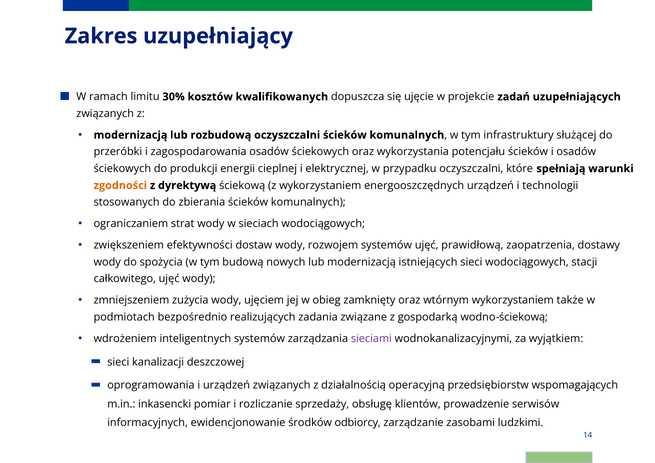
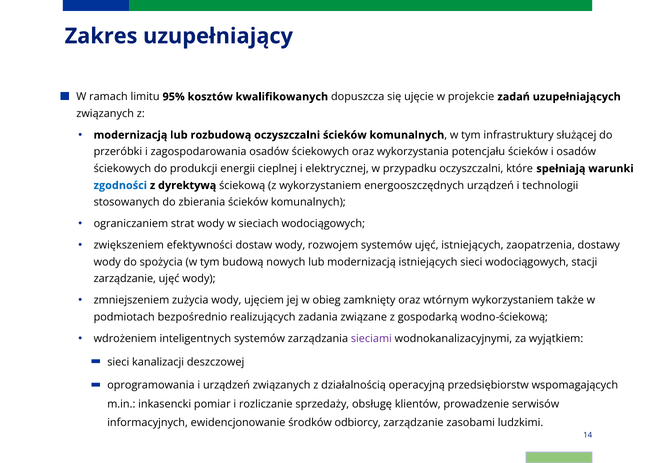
30%: 30% -> 95%
zgodności colour: orange -> blue
ujęć prawidłową: prawidłową -> istniejących
całkowitego at (125, 279): całkowitego -> zarządzanie
